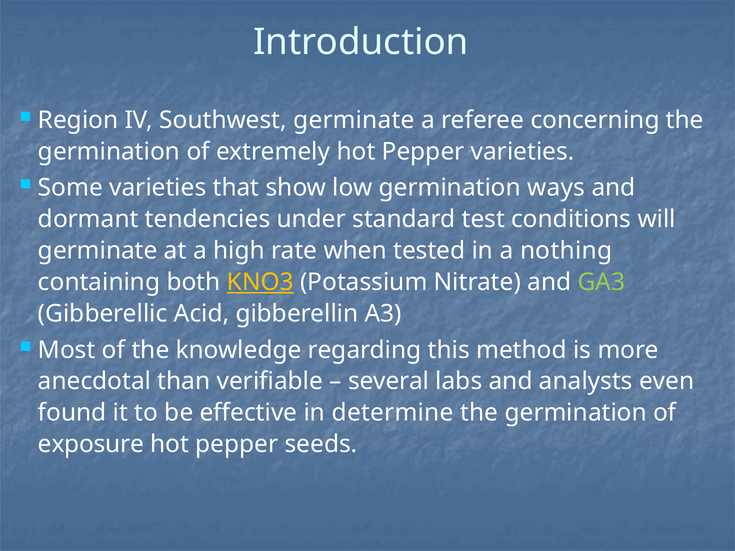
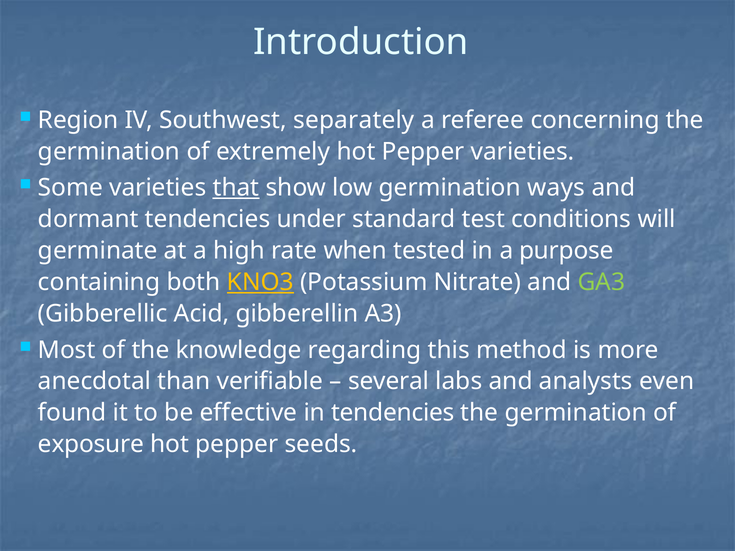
Southwest germinate: germinate -> separately
that underline: none -> present
nothing: nothing -> purpose
in determine: determine -> tendencies
